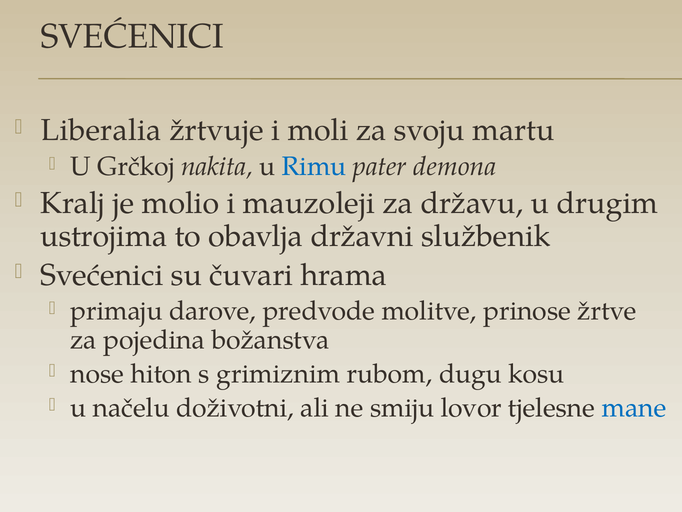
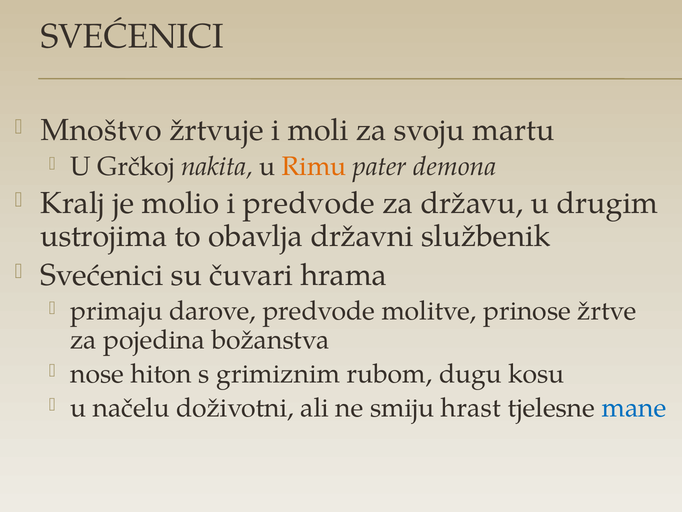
Liberalia: Liberalia -> Mnoštvo
Rimu colour: blue -> orange
i mauzoleji: mauzoleji -> predvode
lovor: lovor -> hrast
